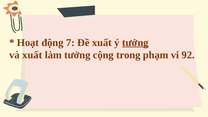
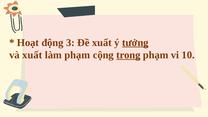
7: 7 -> 3
làm tưởng: tưởng -> phạm
trong underline: none -> present
92: 92 -> 10
